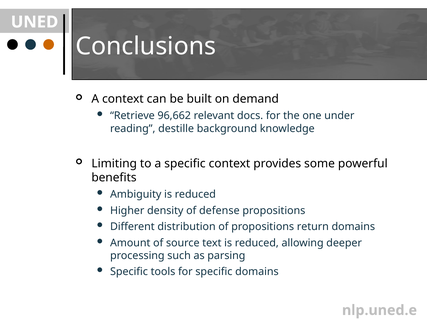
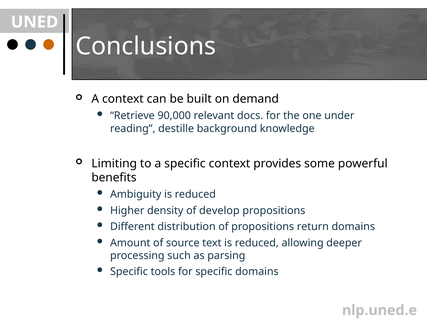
96,662: 96,662 -> 90,000
defense: defense -> develop
